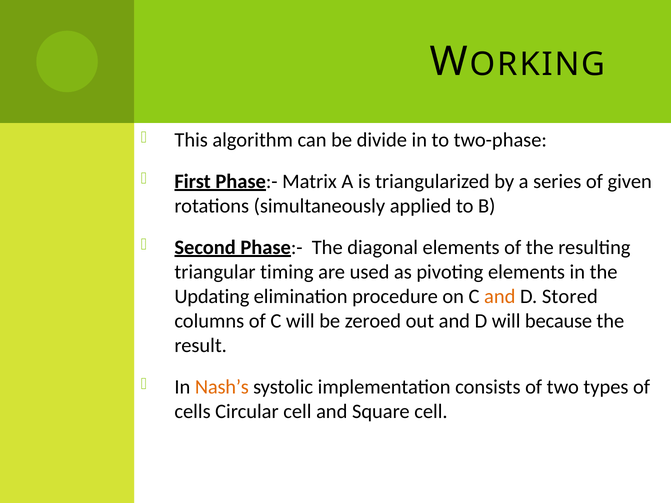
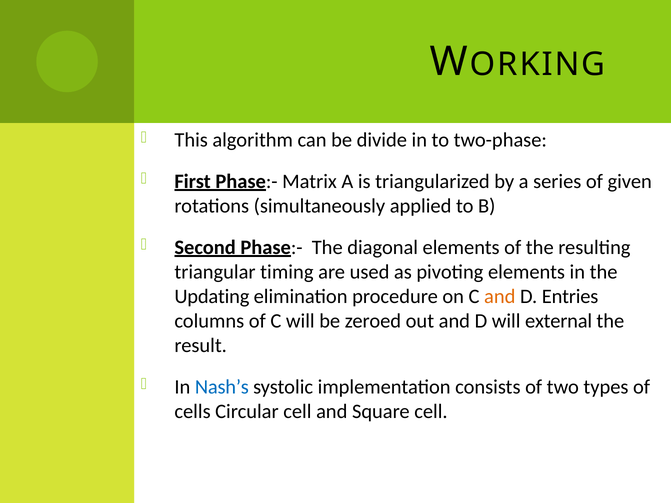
Stored: Stored -> Entries
because: because -> external
Nash’s colour: orange -> blue
